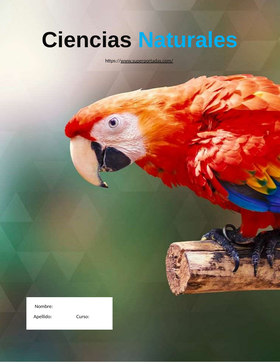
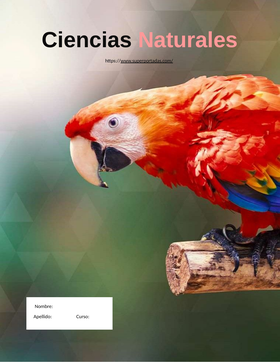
Naturales colour: light blue -> pink
